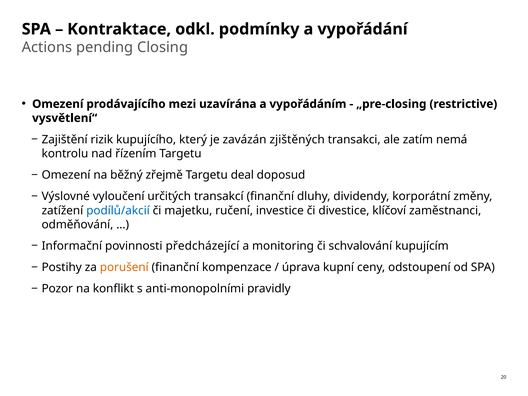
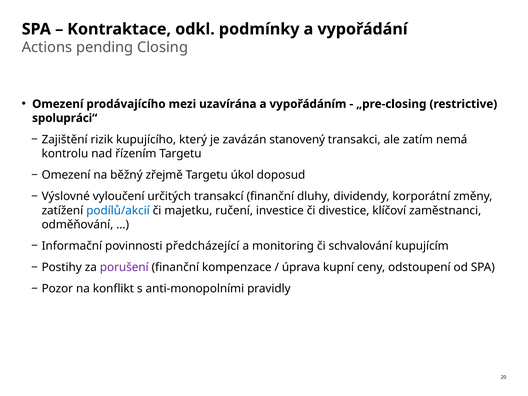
vysvětlení“: vysvětlení“ -> spolupráci“
zjištěných: zjištěných -> stanovený
deal: deal -> úkol
porušení colour: orange -> purple
